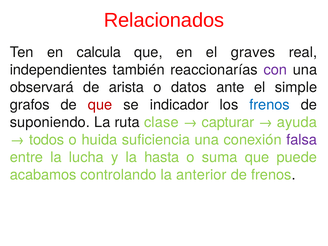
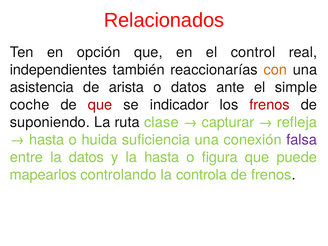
calcula: calcula -> opción
graves: graves -> control
con colour: purple -> orange
observará: observará -> asistencia
grafos: grafos -> coche
frenos at (270, 105) colour: blue -> red
ayuda: ayuda -> refleja
todos at (47, 140): todos -> hasta
la lucha: lucha -> datos
suma: suma -> figura
acabamos: acabamos -> mapearlos
anterior: anterior -> controla
